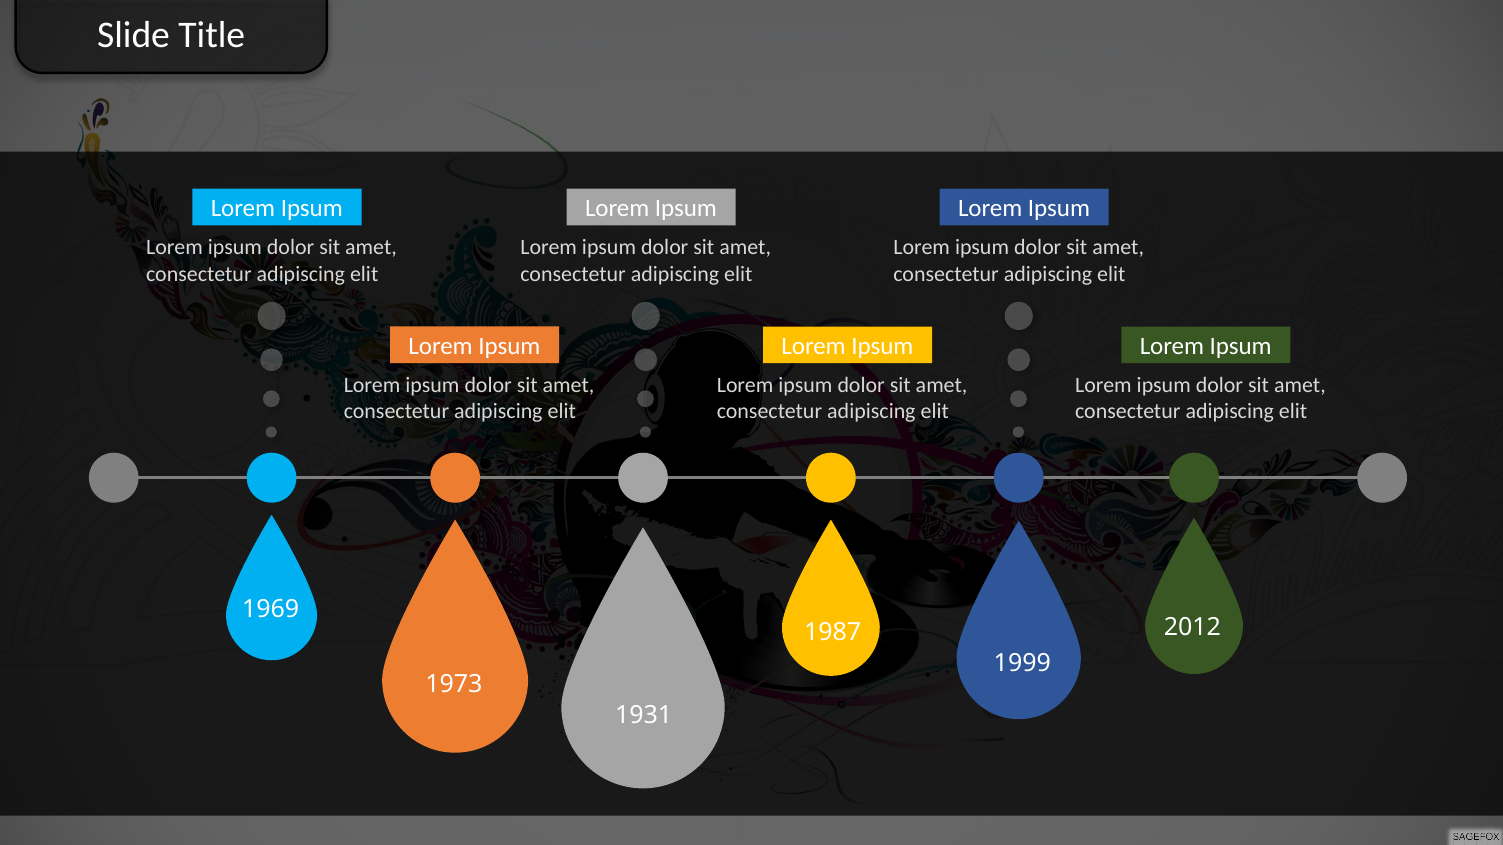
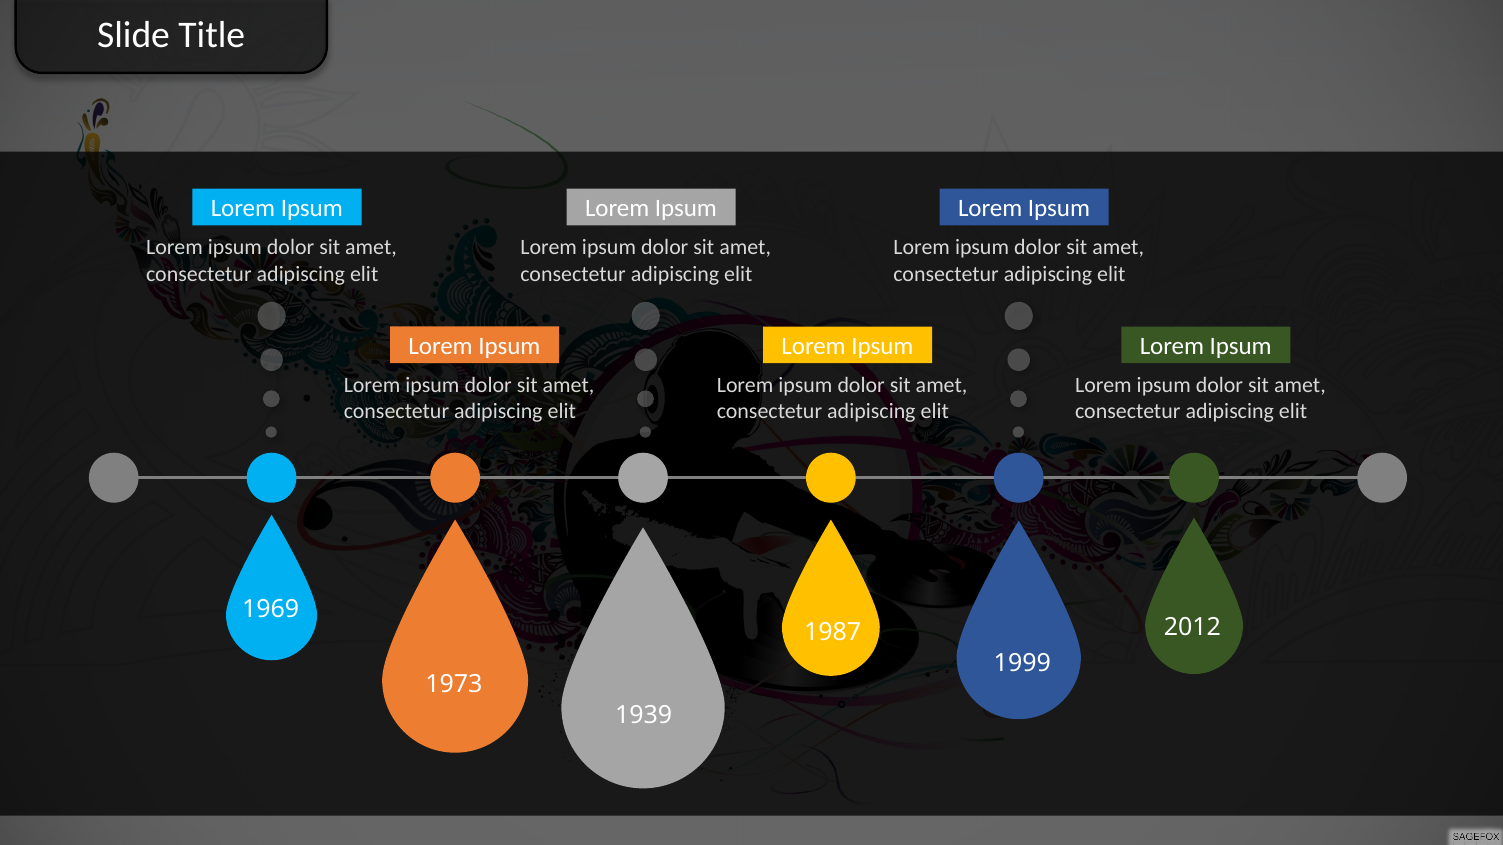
1931: 1931 -> 1939
